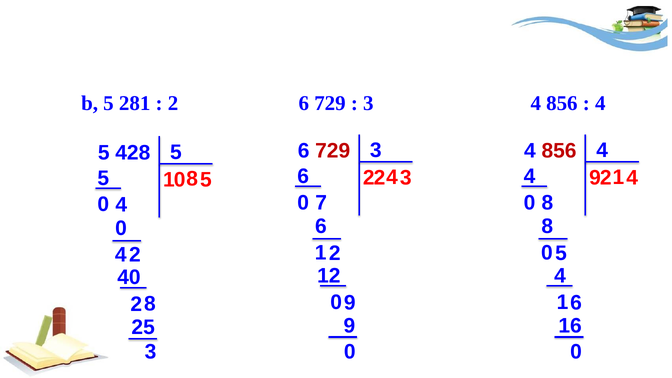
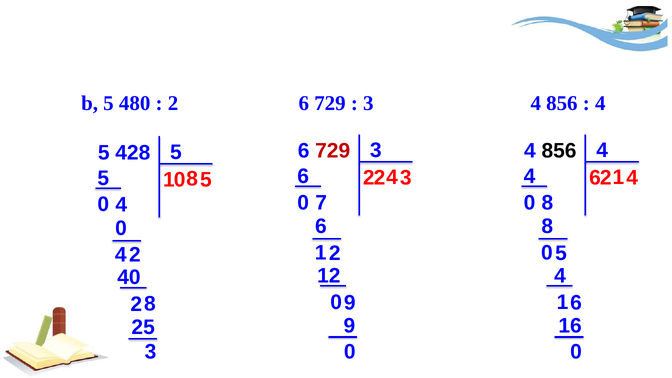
281: 281 -> 480
856 at (559, 151) colour: red -> black
9 at (595, 177): 9 -> 6
